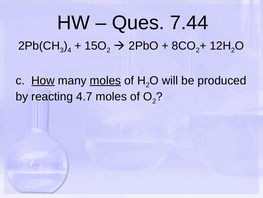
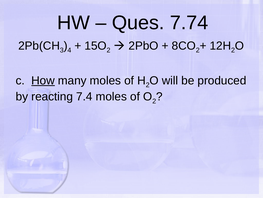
7.44: 7.44 -> 7.74
moles at (105, 80) underline: present -> none
4.7: 4.7 -> 7.4
